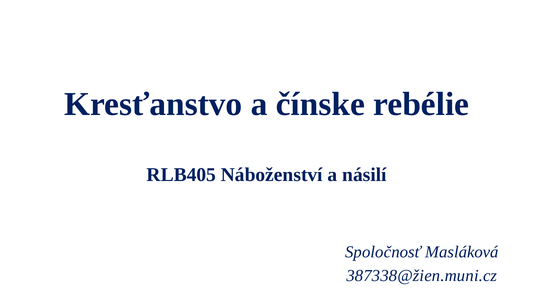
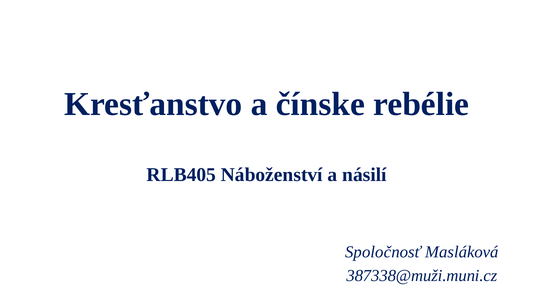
387338@žien.muni.cz: 387338@žien.muni.cz -> 387338@muži.muni.cz
